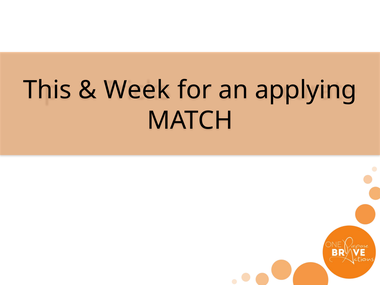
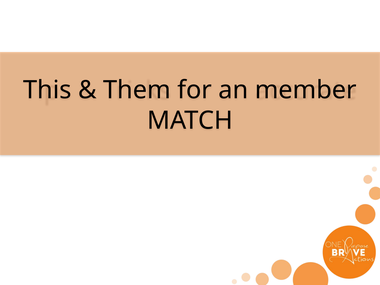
Week: Week -> Them
applying: applying -> member
